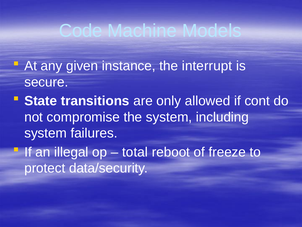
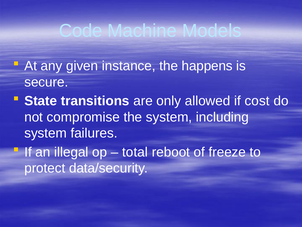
interrupt: interrupt -> happens
cont: cont -> cost
